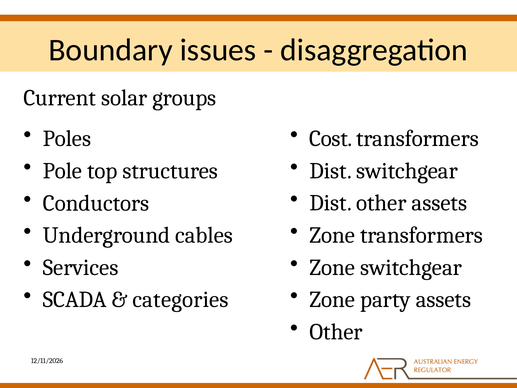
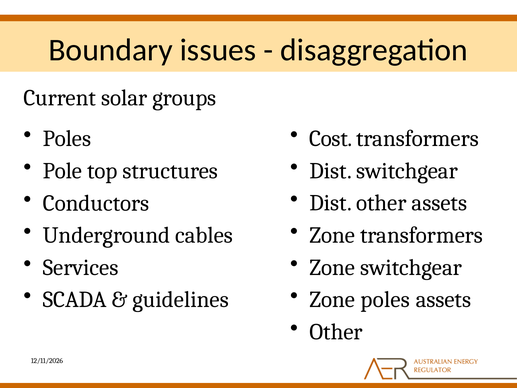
Zone party: party -> poles
categories: categories -> guidelines
